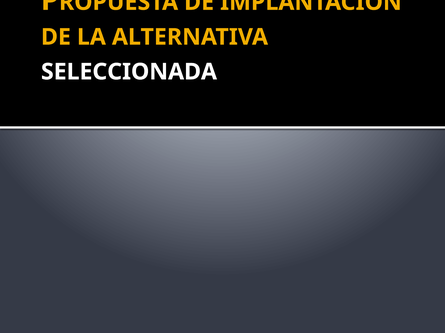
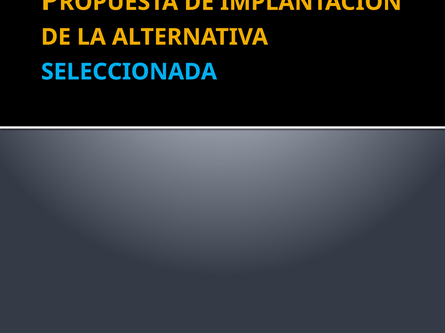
SELECCIONADA colour: white -> light blue
